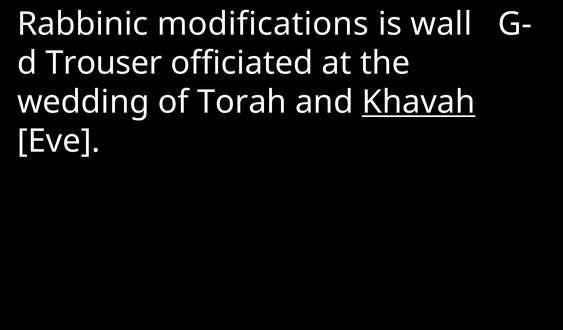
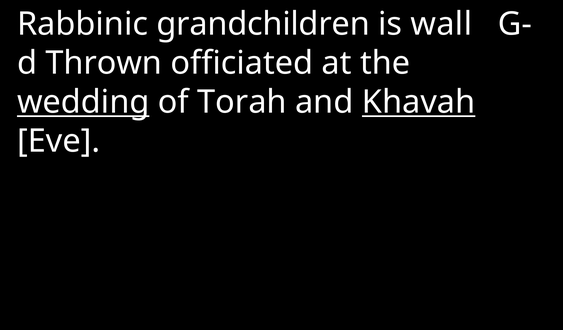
modifications: modifications -> grandchildren
Trouser: Trouser -> Thrown
wedding underline: none -> present
